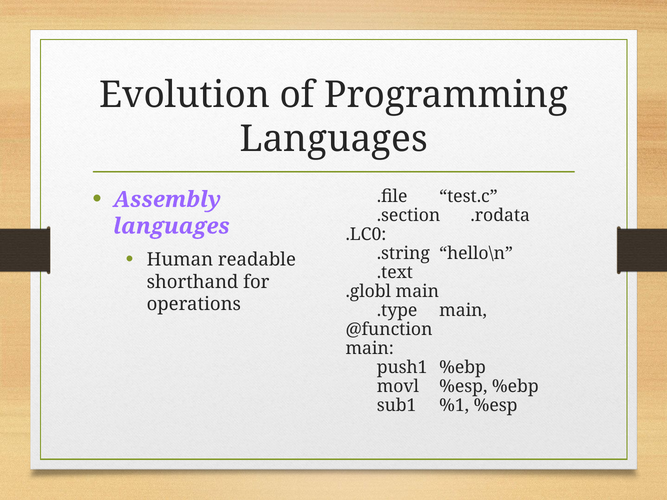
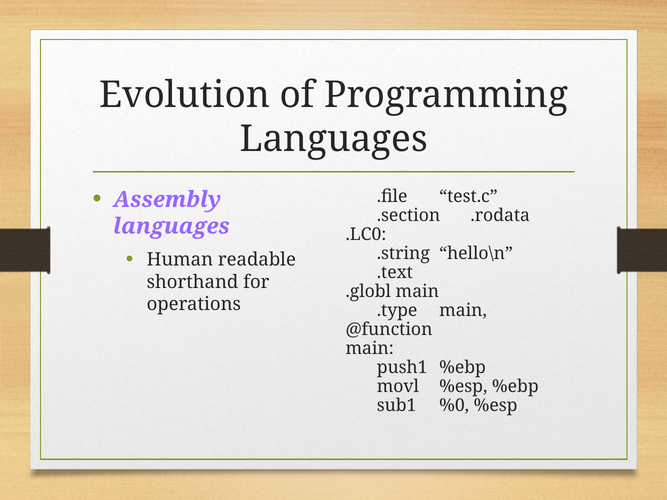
%1: %1 -> %0
